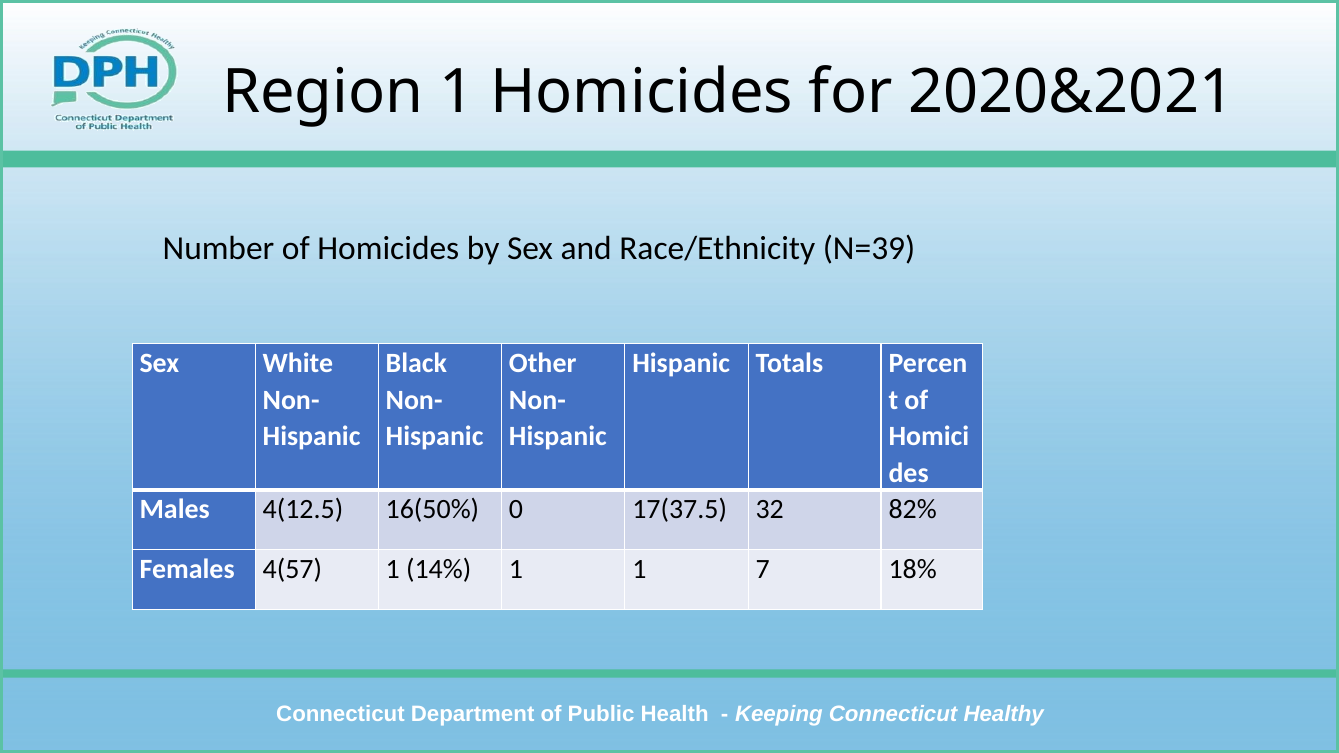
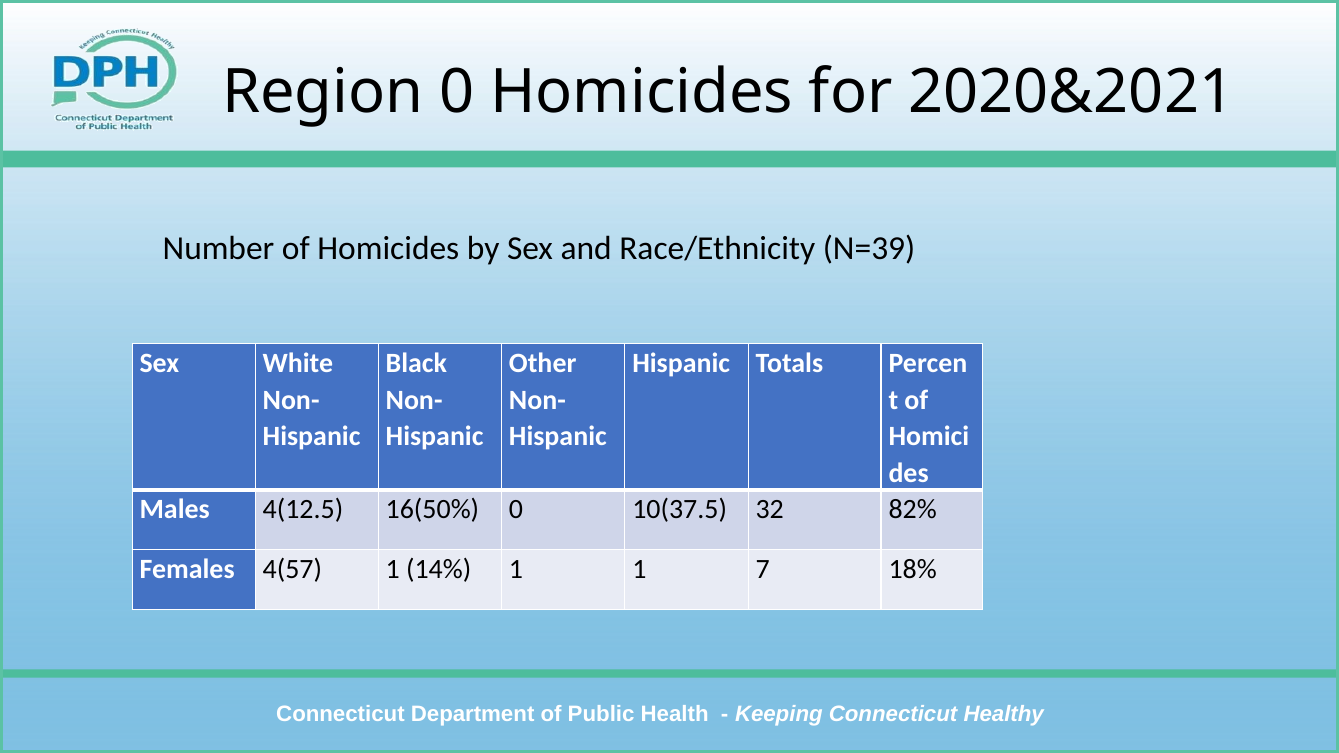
Region 1: 1 -> 0
17(37.5: 17(37.5 -> 10(37.5
